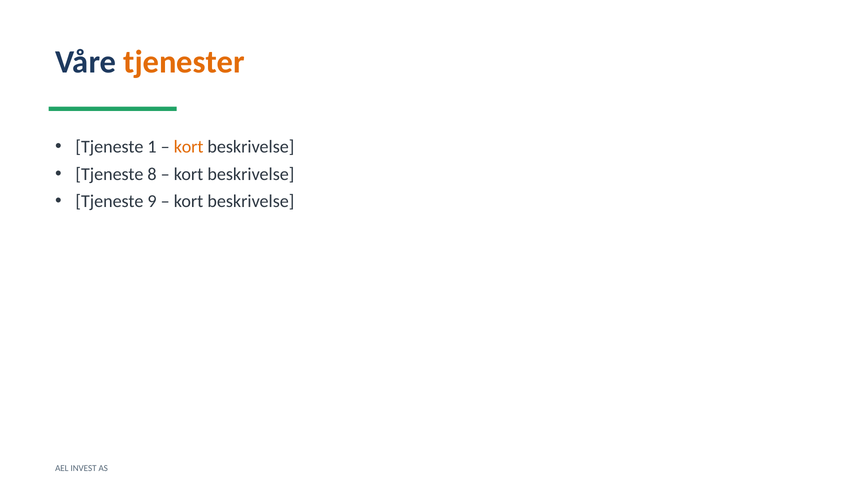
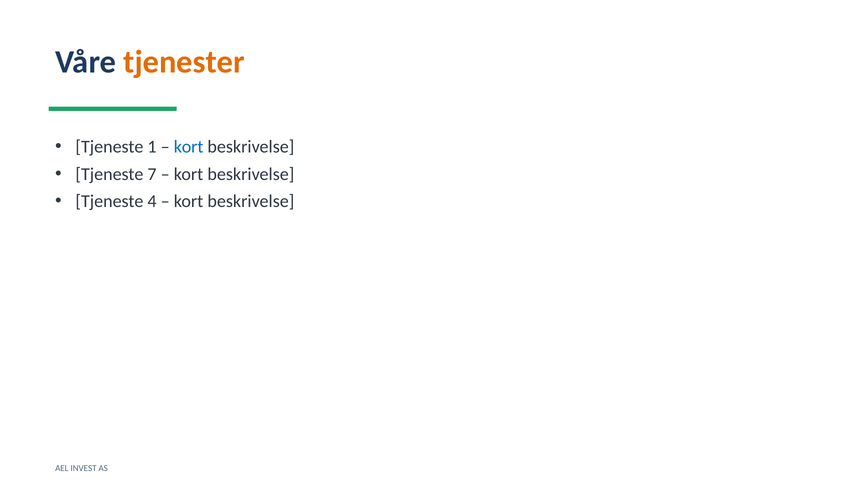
kort at (189, 147) colour: orange -> blue
8: 8 -> 7
9: 9 -> 4
